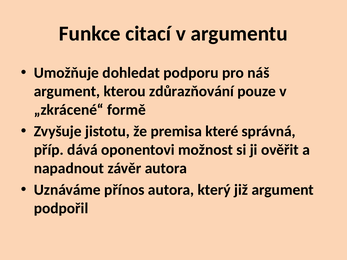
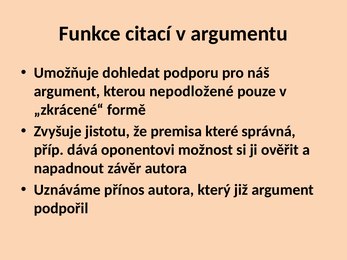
zdůrazňování: zdůrazňování -> nepodložené
